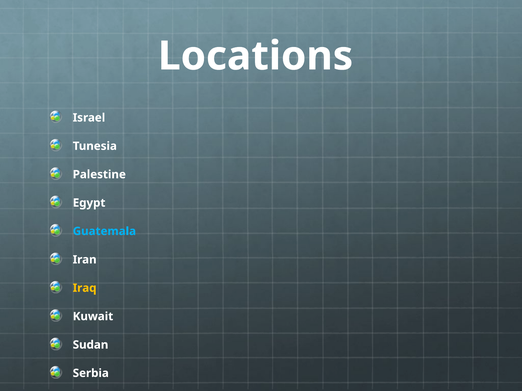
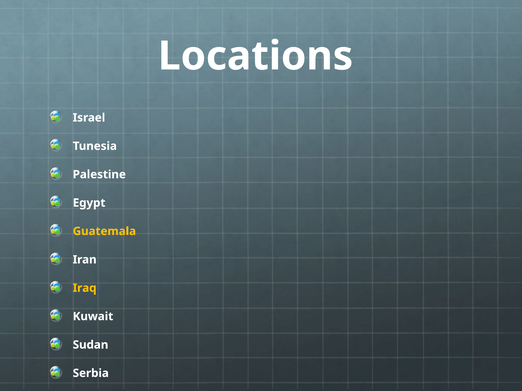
Guatemala colour: light blue -> yellow
